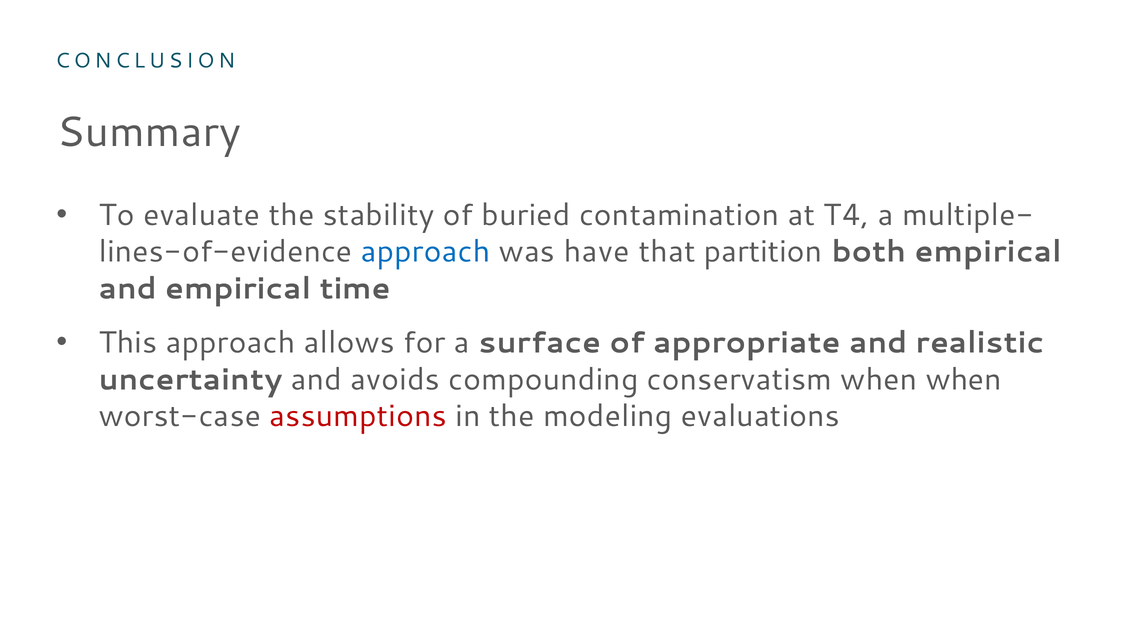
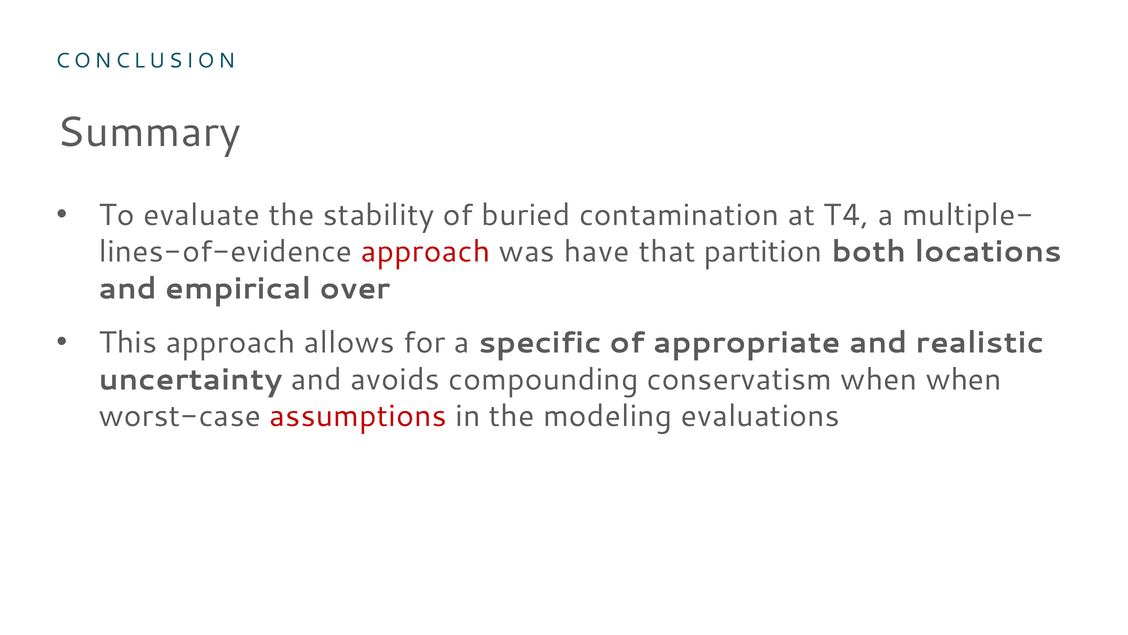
approach at (426, 252) colour: blue -> red
both empirical: empirical -> locations
time: time -> over
surface: surface -> specific
